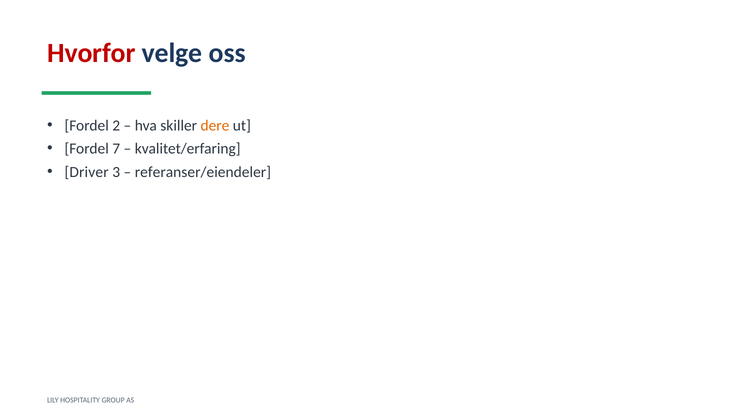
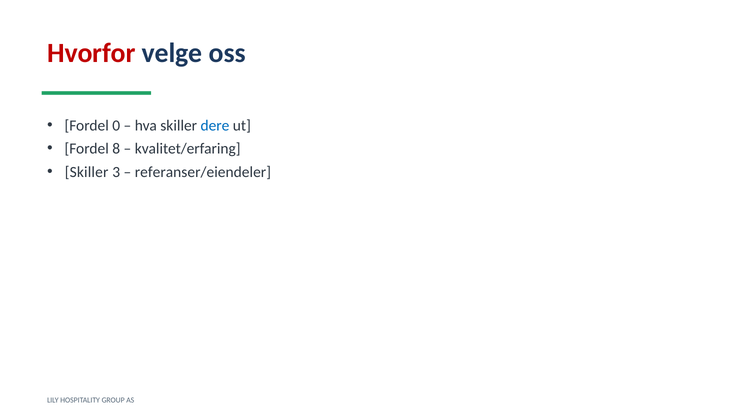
2: 2 -> 0
dere colour: orange -> blue
7: 7 -> 8
Driver at (87, 172): Driver -> Skiller
